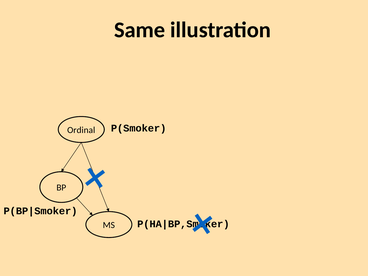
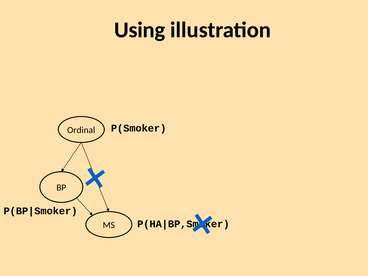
Same: Same -> Using
